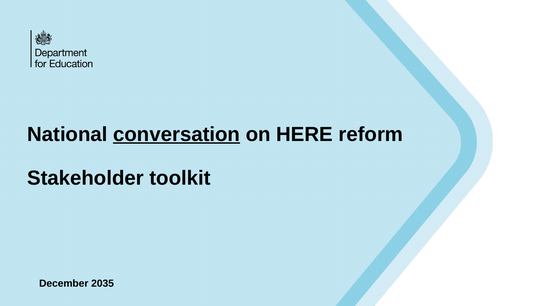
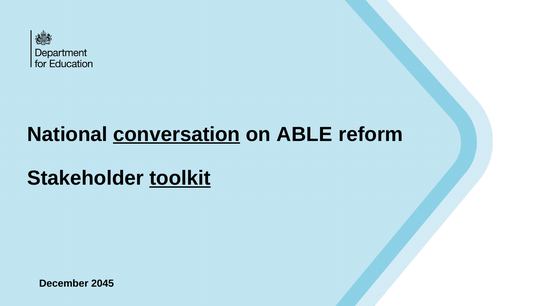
HERE: HERE -> ABLE
toolkit underline: none -> present
2035: 2035 -> 2045
